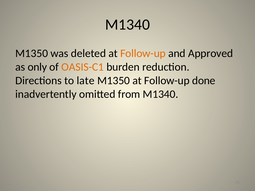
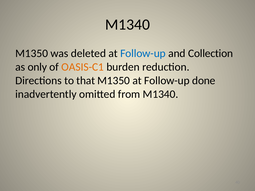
Follow-up at (143, 53) colour: orange -> blue
Approved: Approved -> Collection
late: late -> that
